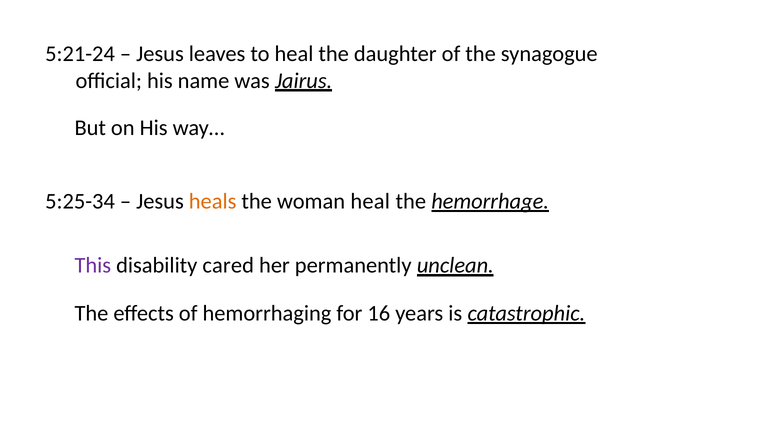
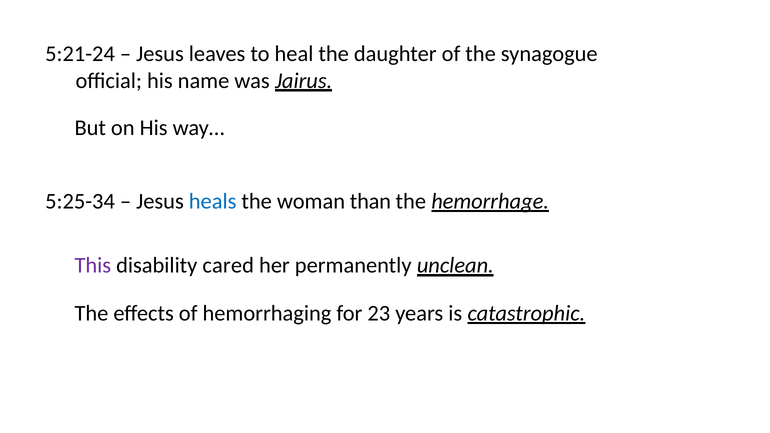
heals colour: orange -> blue
woman heal: heal -> than
16: 16 -> 23
